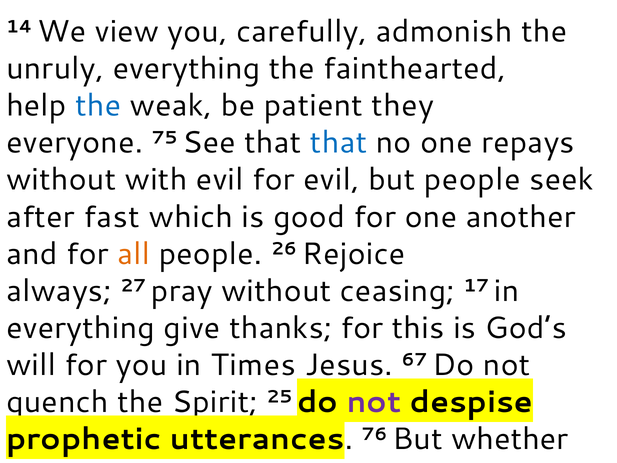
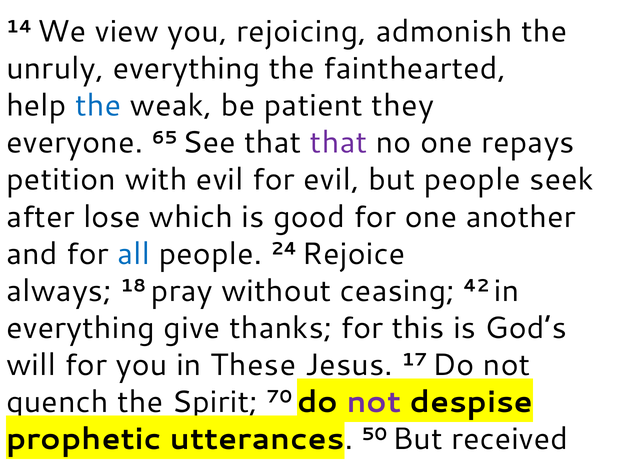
you carefully: carefully -> rejoicing
75: 75 -> 65
that at (339, 143) colour: blue -> purple
without at (61, 180): without -> petition
after fast: fast -> lose
all colour: orange -> blue
26: 26 -> 24
27: 27 -> 18
17: 17 -> 42
Times: Times -> These
67: 67 -> 17
25: 25 -> 70
76: 76 -> 50
whether: whether -> received
